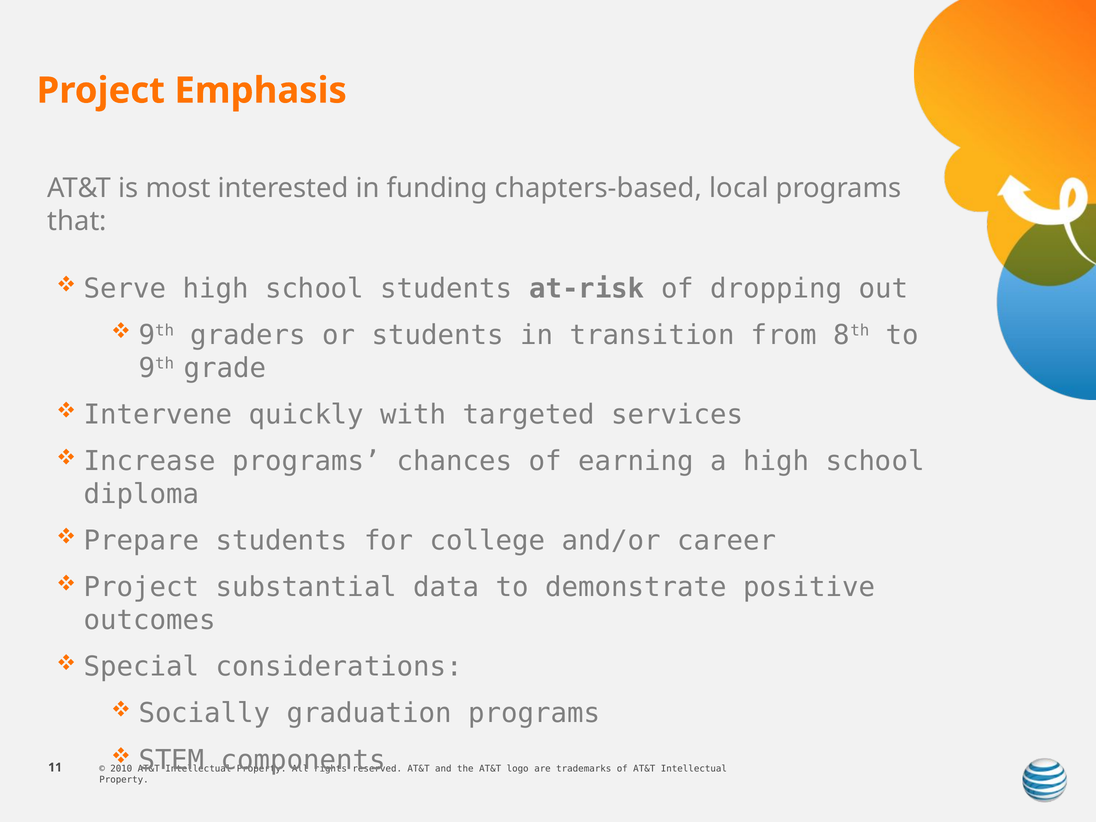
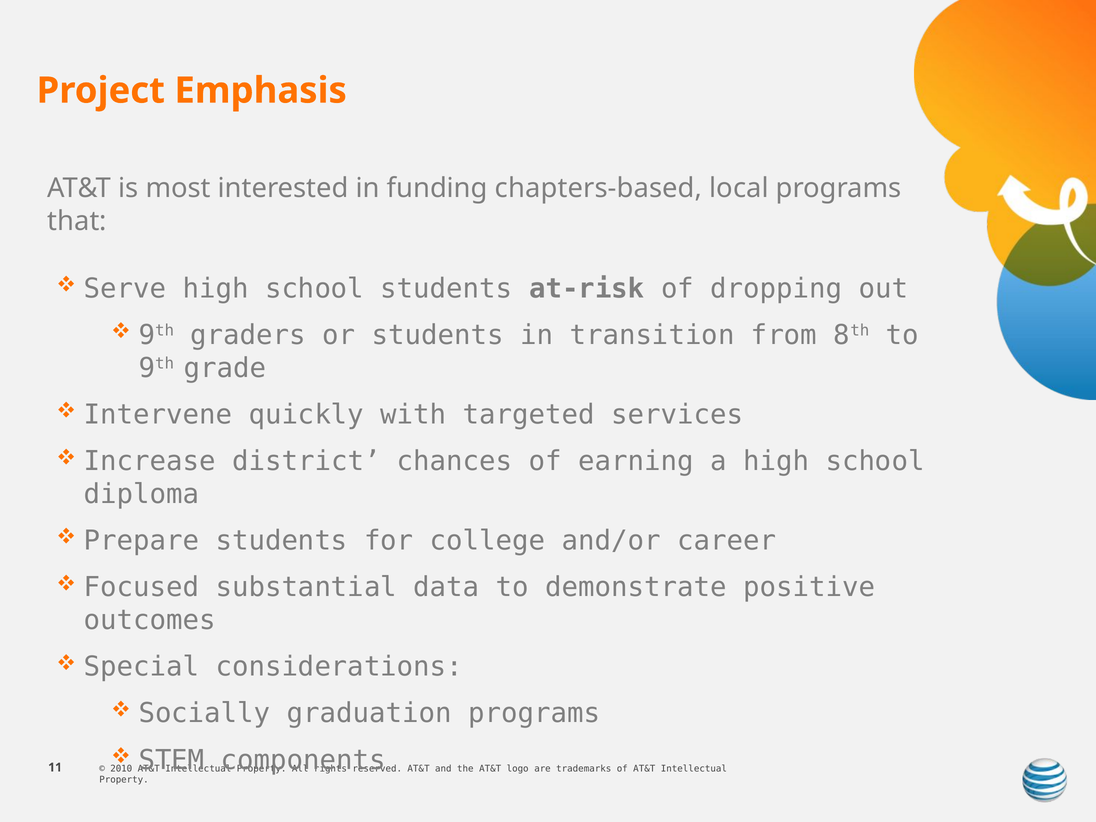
Increase programs: programs -> district
Project at (141, 587): Project -> Focused
